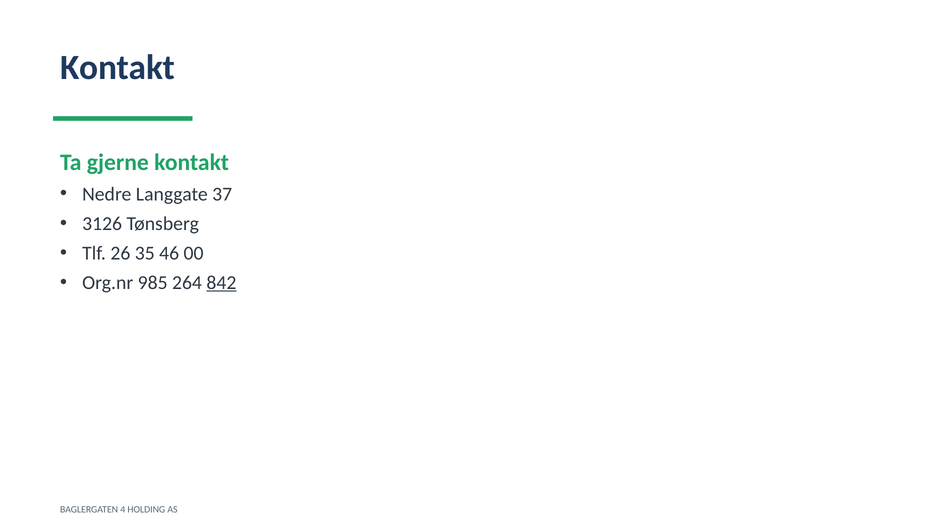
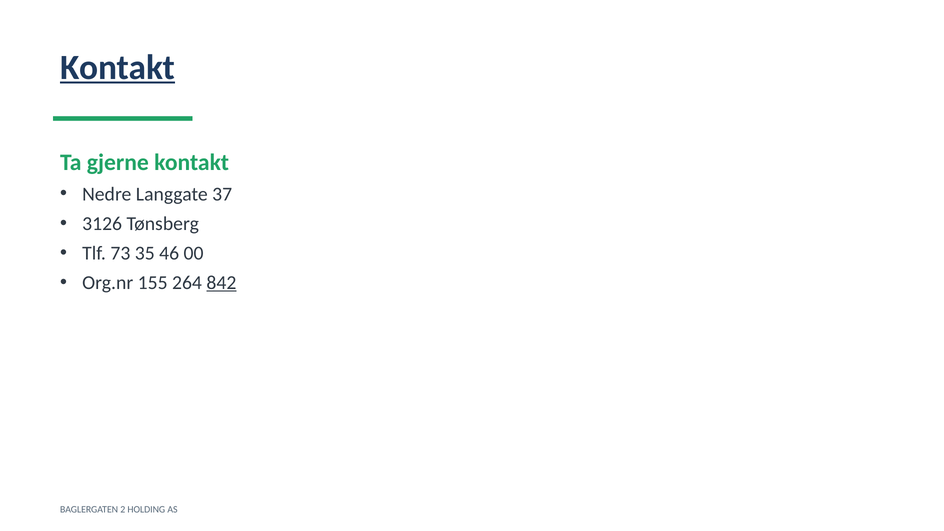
Kontakt at (118, 67) underline: none -> present
26: 26 -> 73
985: 985 -> 155
4: 4 -> 2
